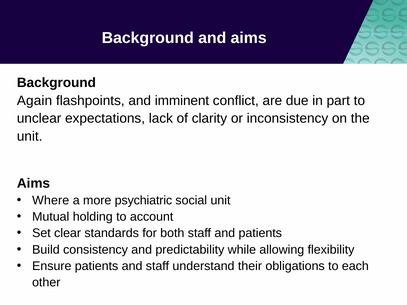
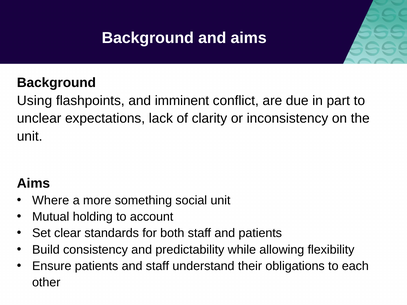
Again: Again -> Using
psychiatric: psychiatric -> something
